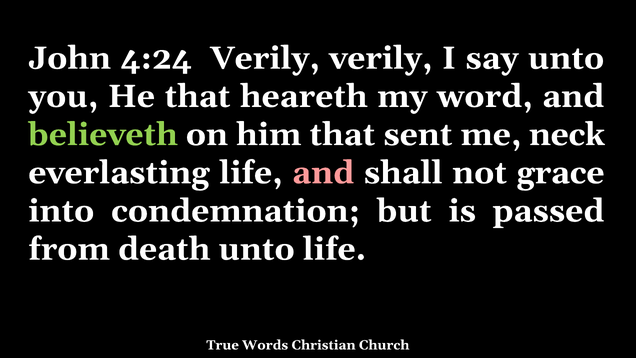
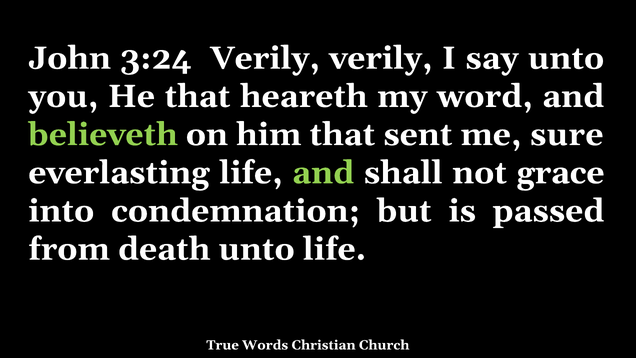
4:24: 4:24 -> 3:24
neck: neck -> sure
and at (323, 173) colour: pink -> light green
